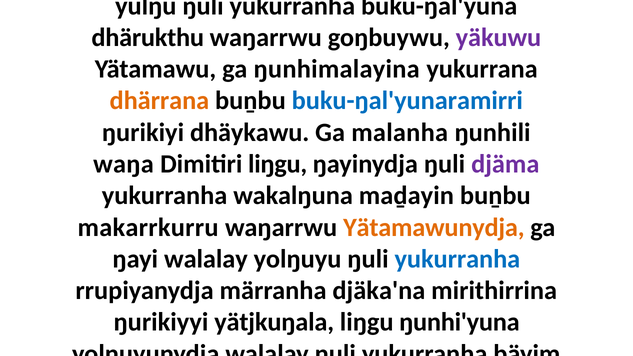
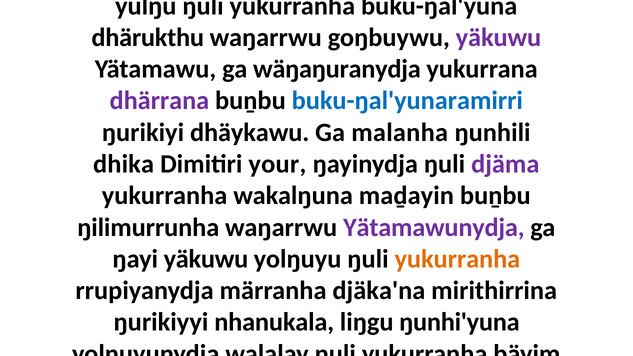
ŋunhimalayina: ŋunhimalayina -> wäŋaŋuranydja
dhärrana colour: orange -> purple
waŋa: waŋa -> dhika
Dimitiri liŋgu: liŋgu -> your
makarrkurru: makarrkurru -> ŋilimurrunha
Yätamawunydja colour: orange -> purple
ŋayi walalay: walalay -> yäkuwu
yukurranha at (457, 259) colour: blue -> orange
yätjkuŋala: yätjkuŋala -> nhanukala
